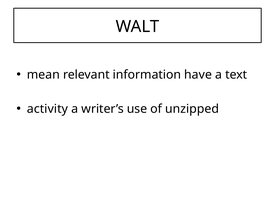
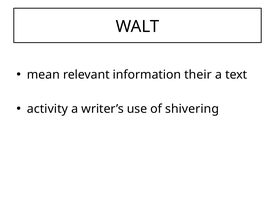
have: have -> their
unzipped: unzipped -> shivering
